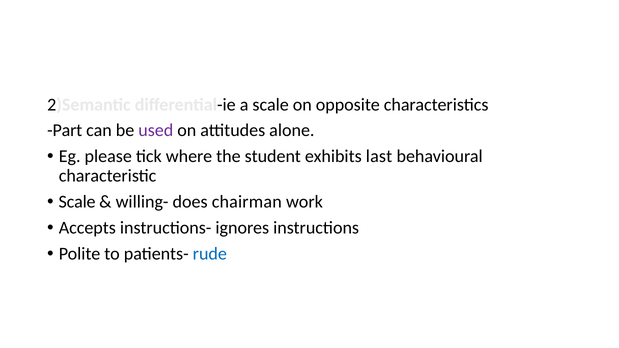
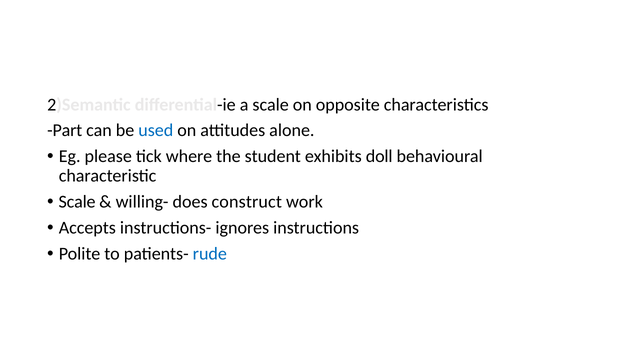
used colour: purple -> blue
last: last -> doll
chairman: chairman -> construct
